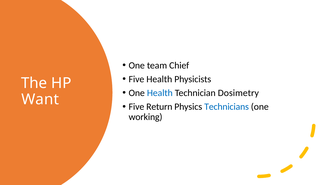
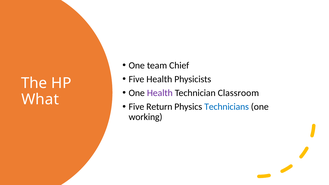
Health at (160, 93) colour: blue -> purple
Dosimetry: Dosimetry -> Classroom
Want: Want -> What
